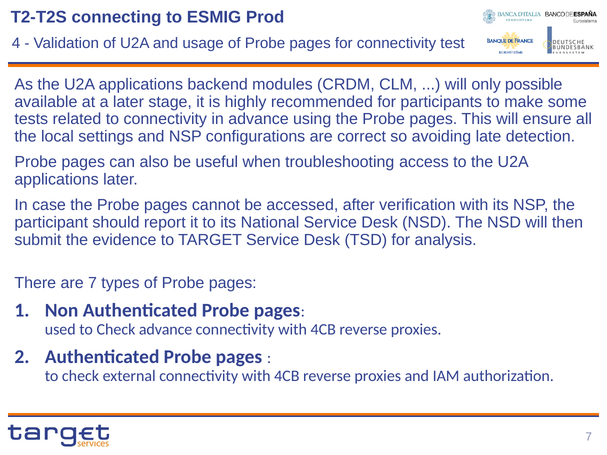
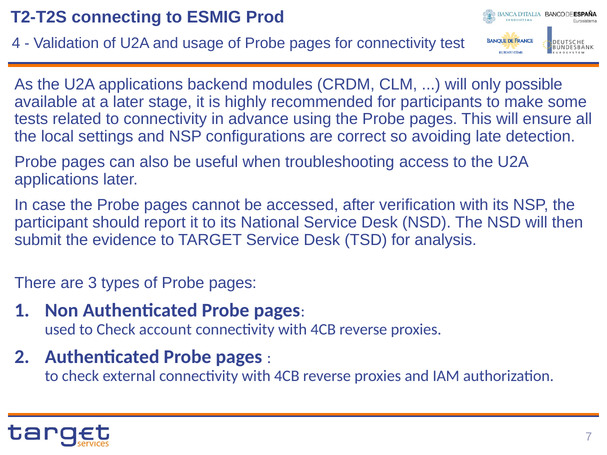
are 7: 7 -> 3
Check advance: advance -> account
